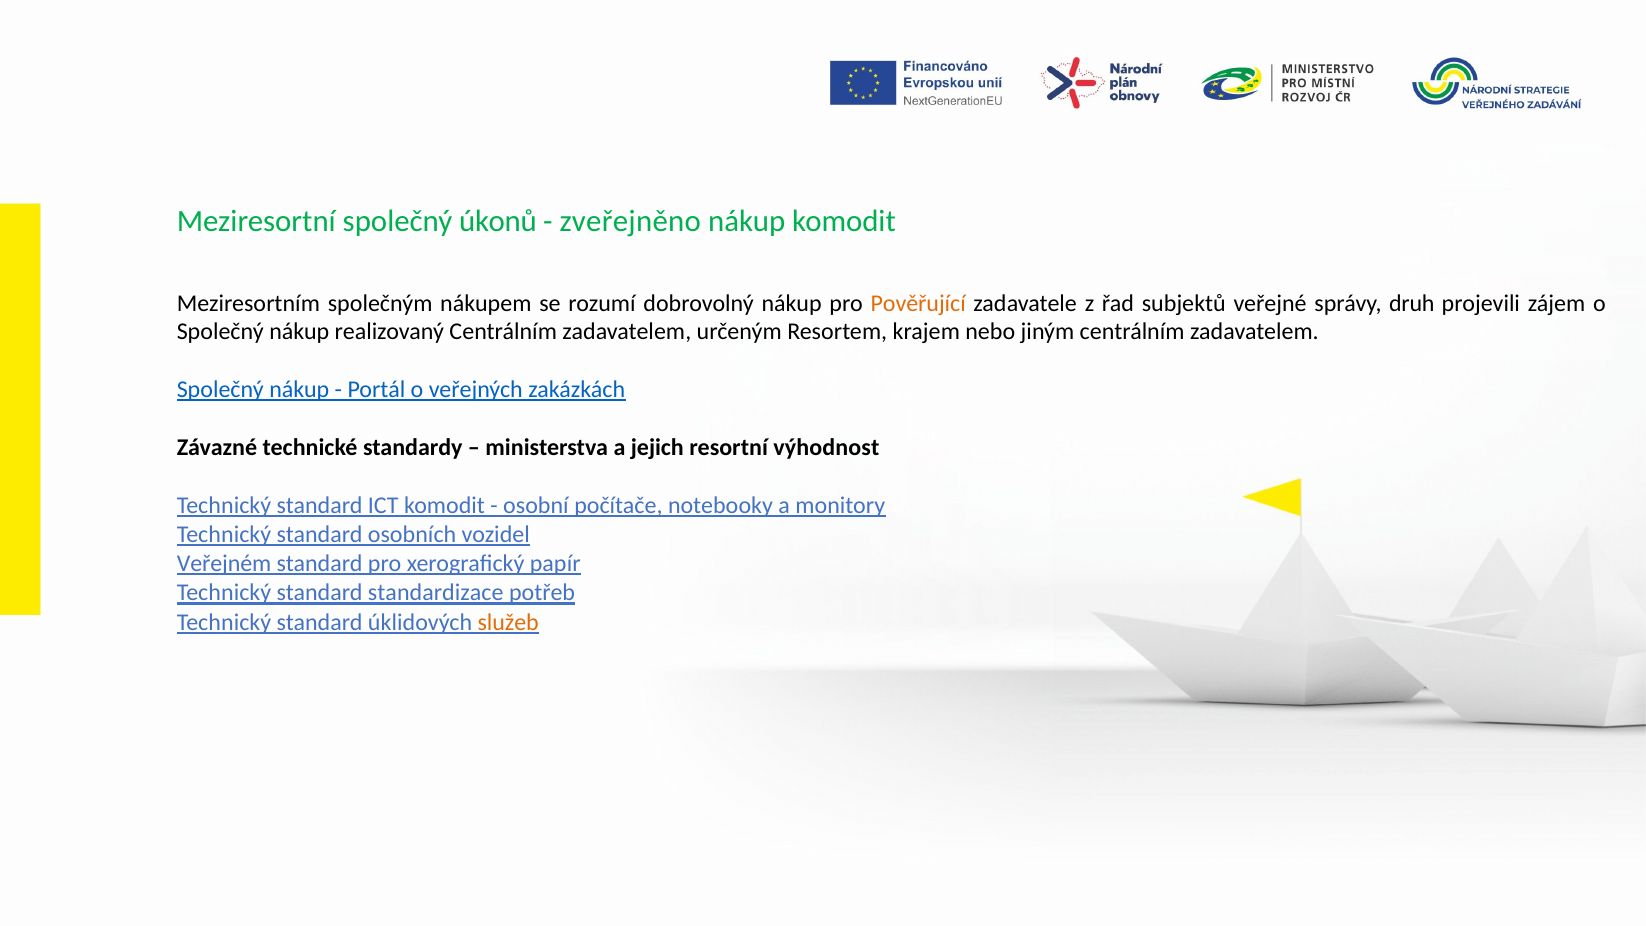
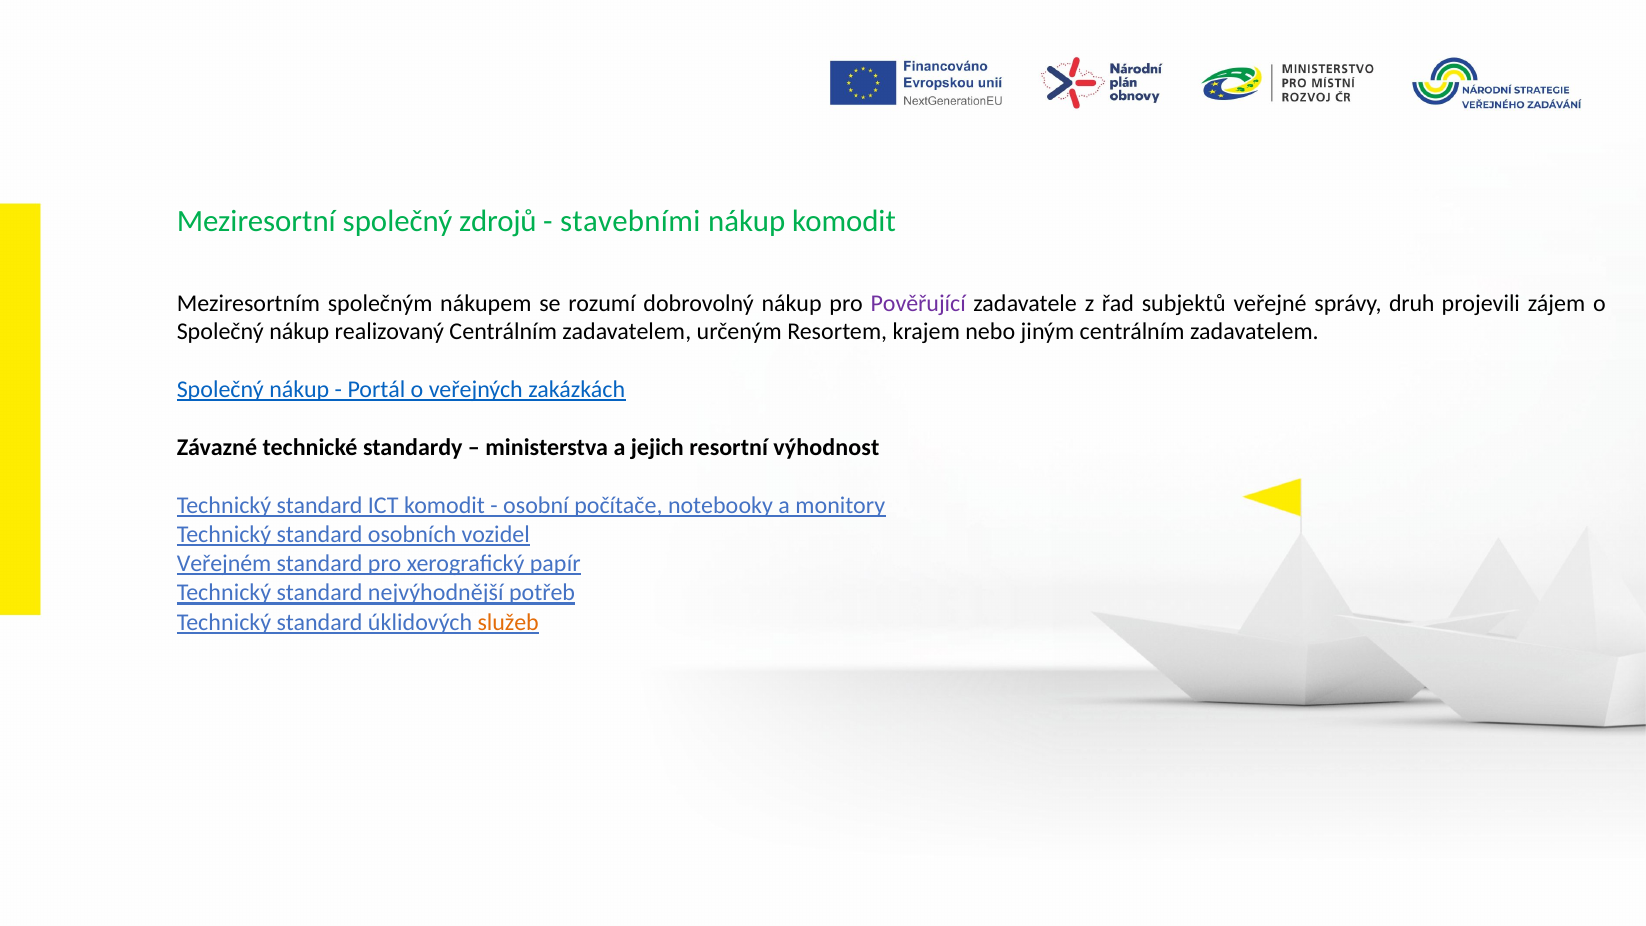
úkonů: úkonů -> zdrojů
zveřejněno: zveřejněno -> stavebními
Pověřující colour: orange -> purple
standardizace: standardizace -> nejvýhodnější
